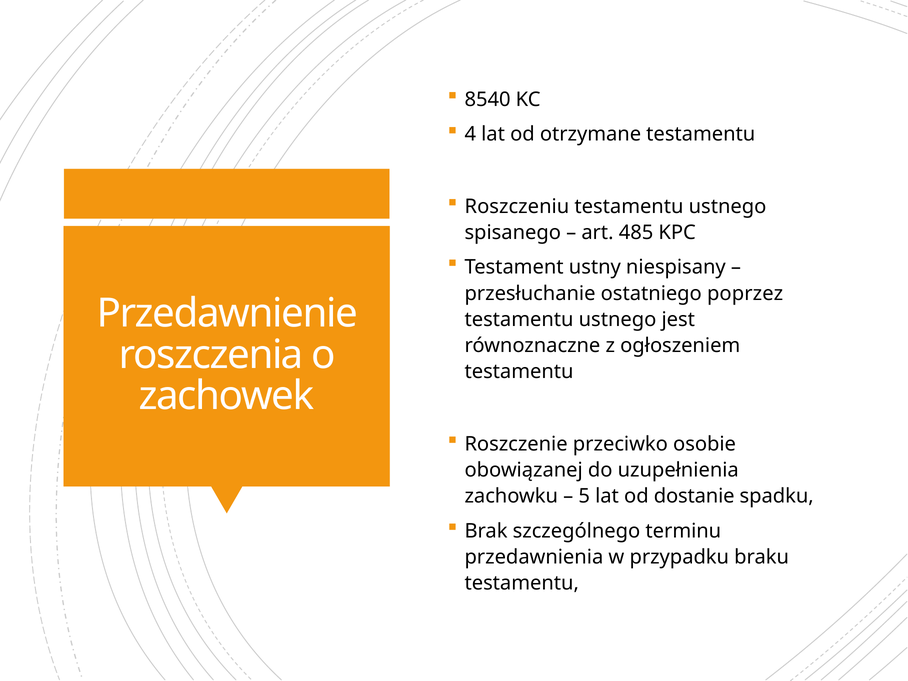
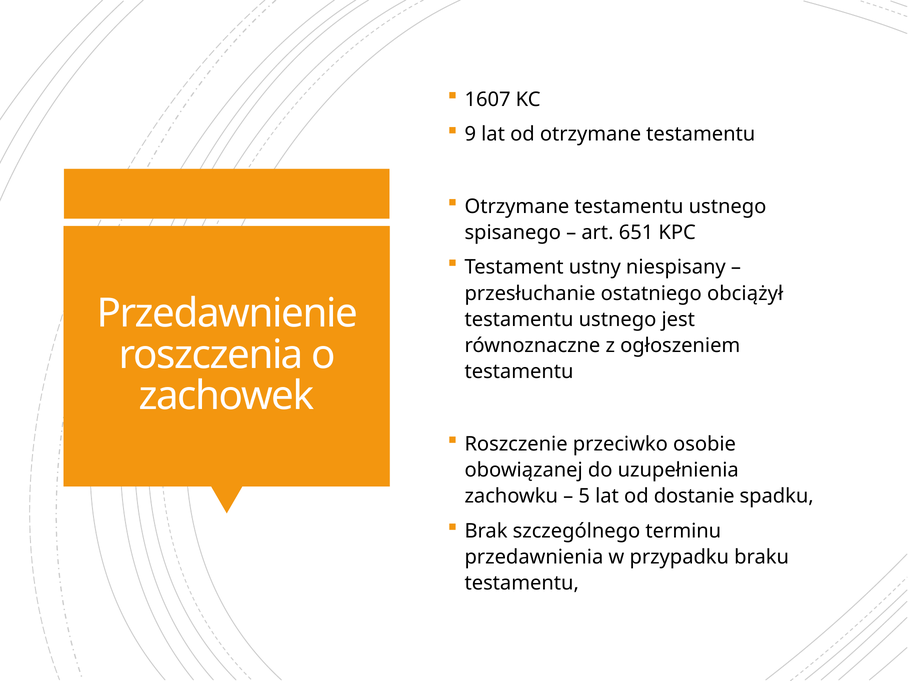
8540: 8540 -> 1607
4: 4 -> 9
Roszczeniu at (517, 207): Roszczeniu -> Otrzymane
485: 485 -> 651
poprzez: poprzez -> obciążył
